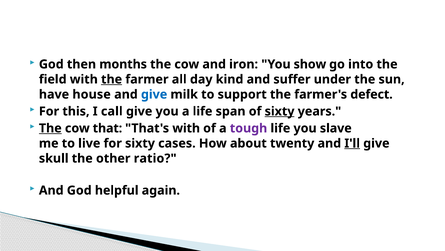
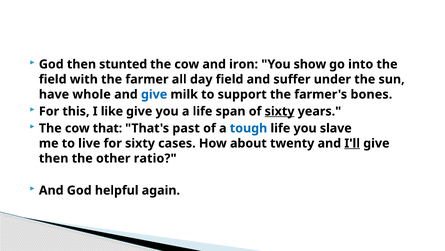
months: months -> stunted
the at (112, 79) underline: present -> none
day kind: kind -> field
house: house -> whole
defect: defect -> bones
call: call -> like
The at (50, 128) underline: present -> none
That's with: with -> past
tough colour: purple -> blue
skull at (54, 158): skull -> then
